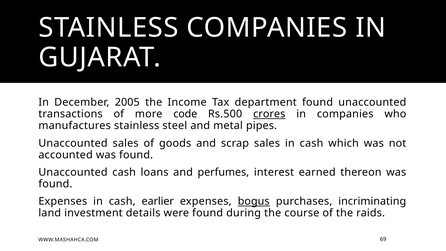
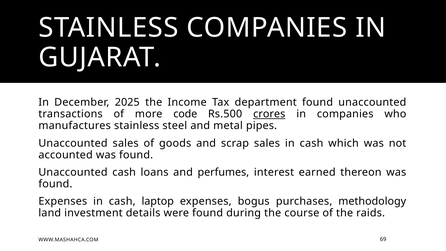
2005: 2005 -> 2025
earlier: earlier -> laptop
bogus underline: present -> none
incriminating: incriminating -> methodology
